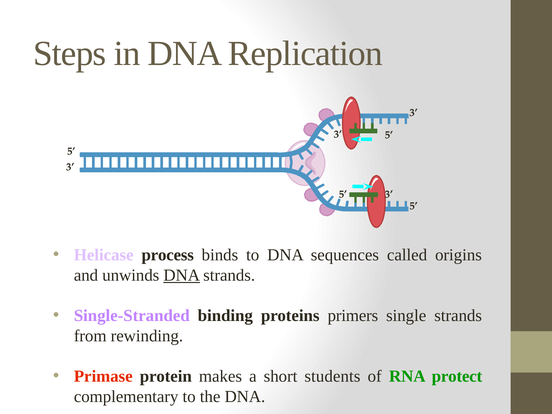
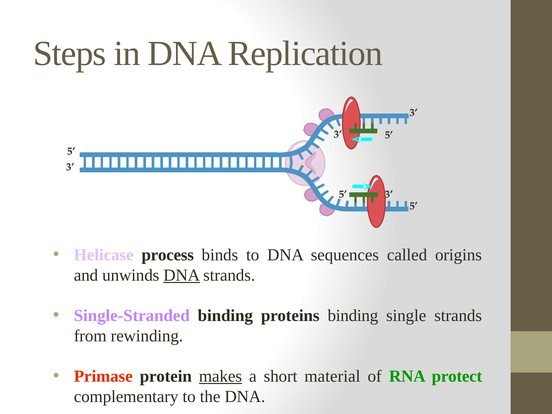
proteins primers: primers -> binding
makes underline: none -> present
students: students -> material
